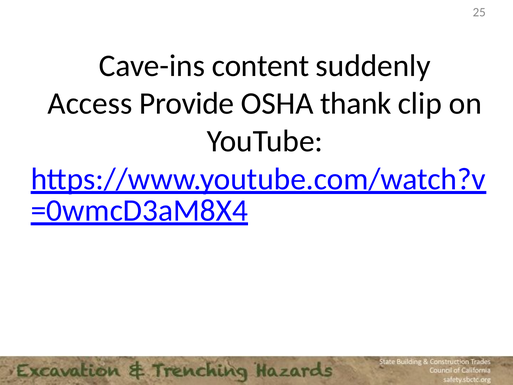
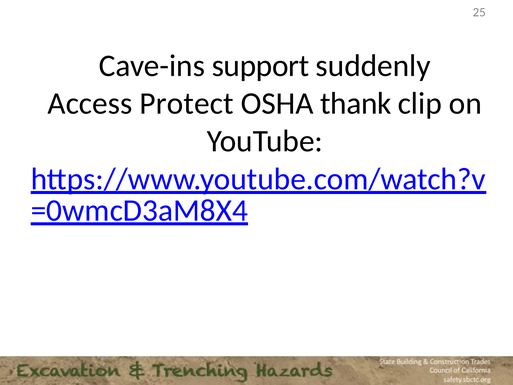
content: content -> support
Provide: Provide -> Protect
